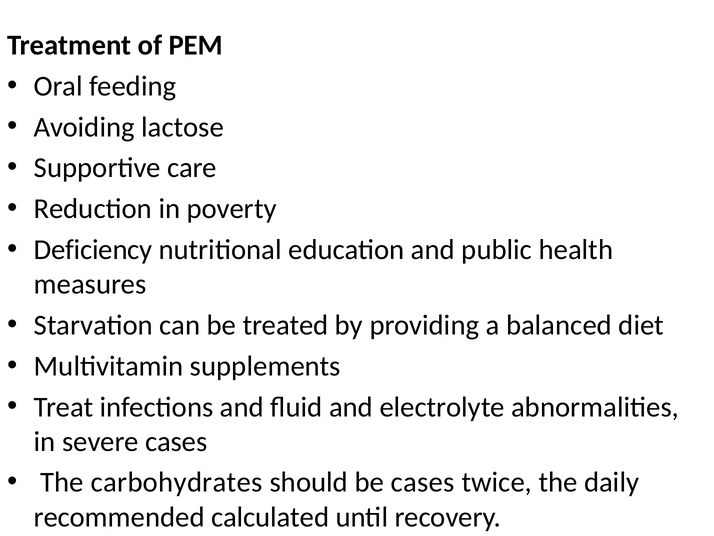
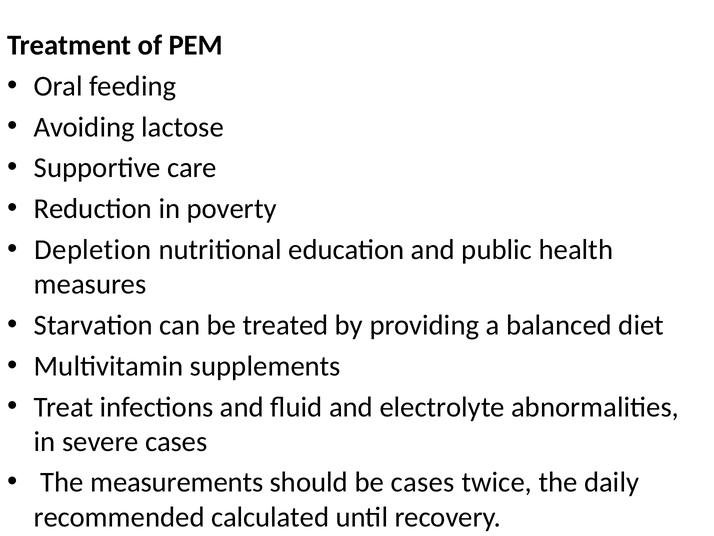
Deficiency: Deficiency -> Depletion
carbohydrates: carbohydrates -> measurements
